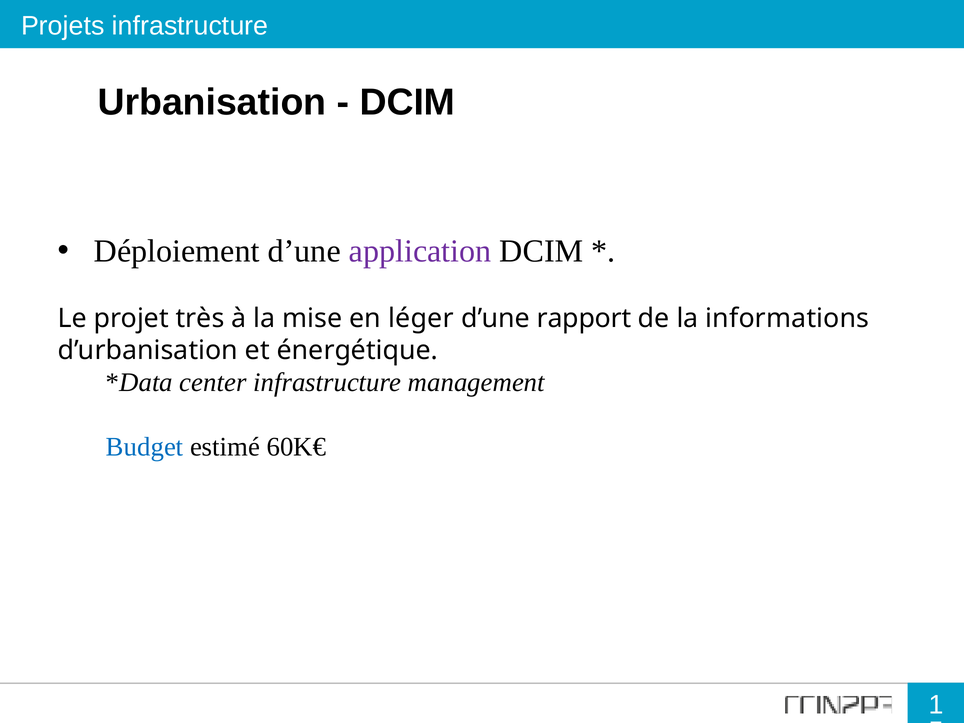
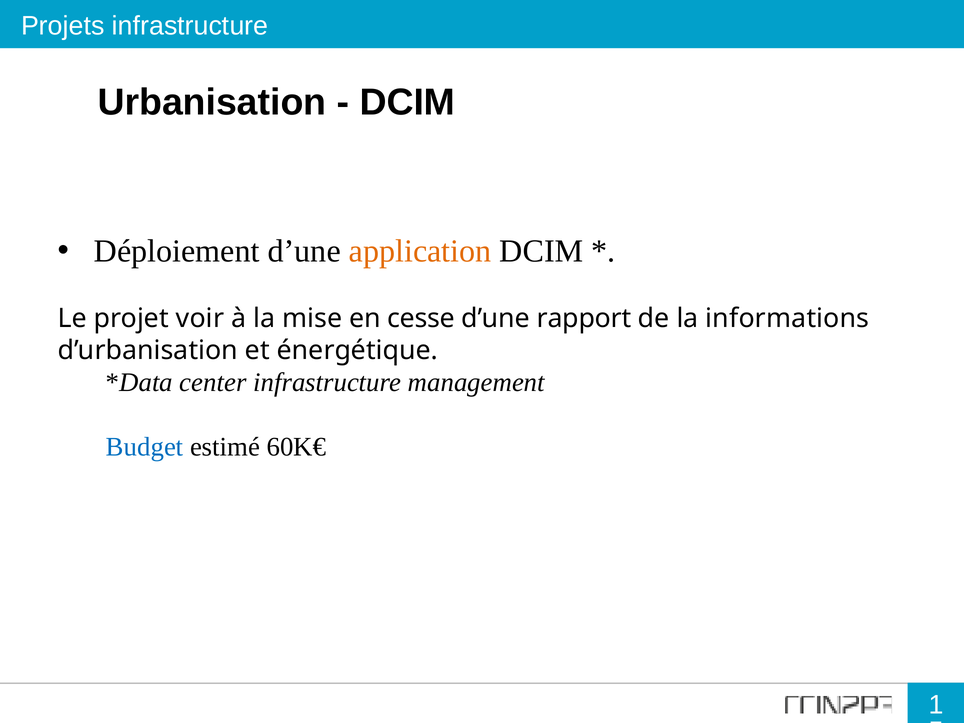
application colour: purple -> orange
très: très -> voir
léger: léger -> cesse
